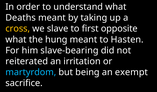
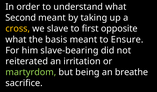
Deaths: Deaths -> Second
hung: hung -> basis
Hasten: Hasten -> Ensure
martyrdom colour: light blue -> light green
exempt: exempt -> breathe
